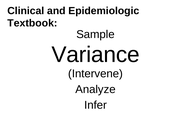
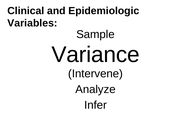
Textbook: Textbook -> Variables
